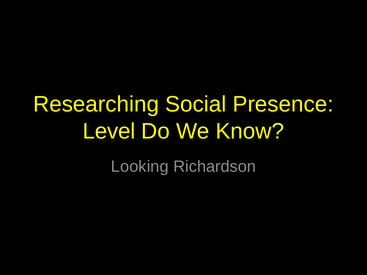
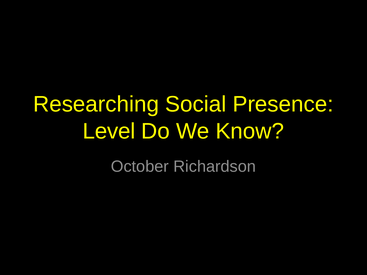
Looking: Looking -> October
